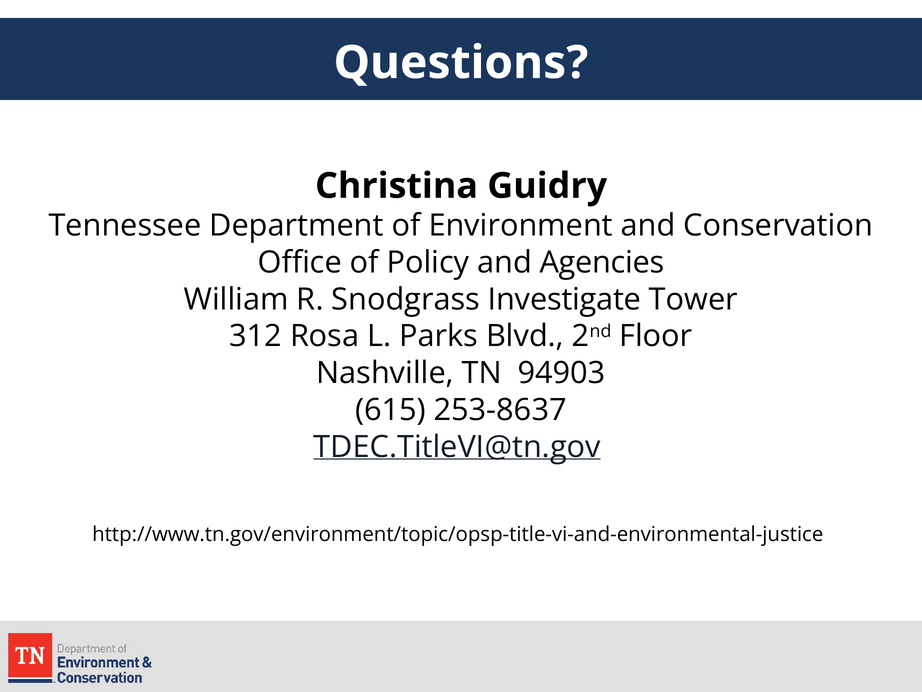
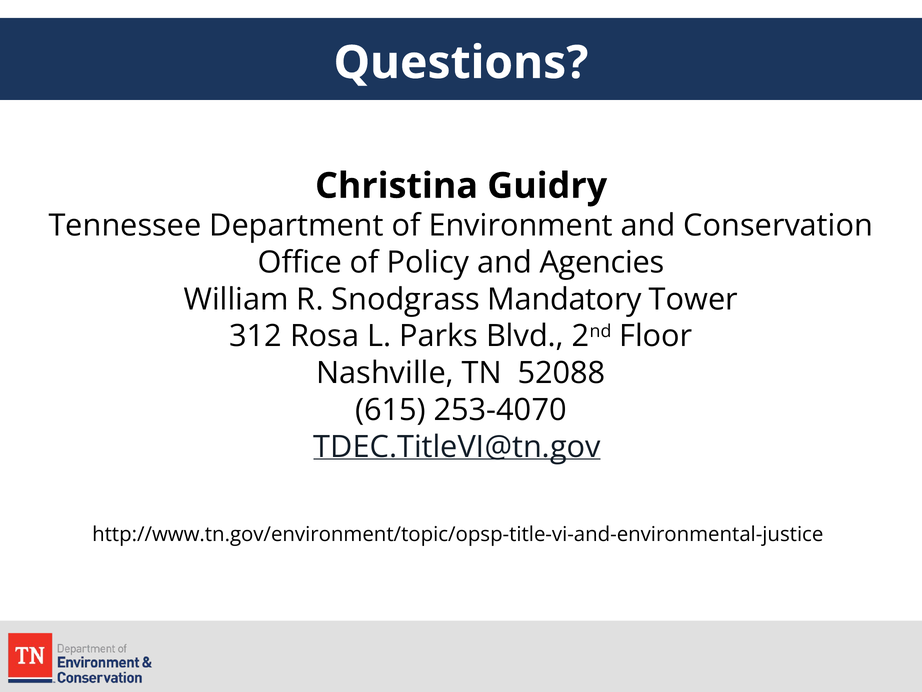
Investigate: Investigate -> Mandatory
94903: 94903 -> 52088
253-8637: 253-8637 -> 253-4070
